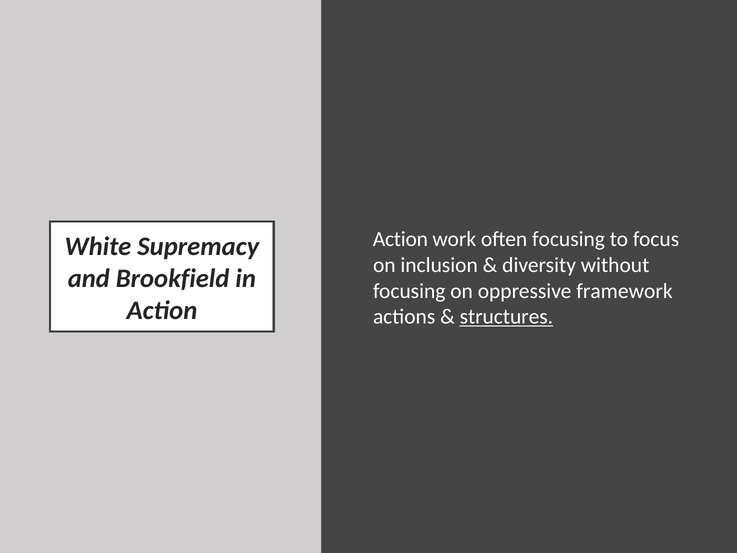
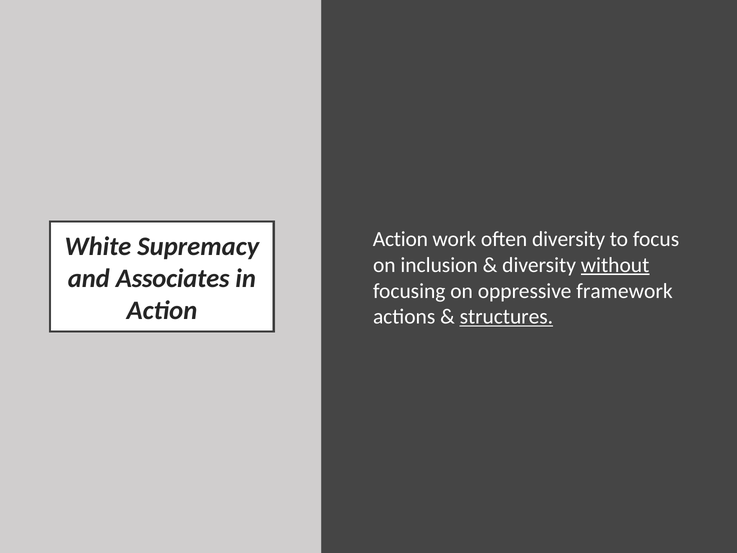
often focusing: focusing -> diversity
without underline: none -> present
Brookfield: Brookfield -> Associates
